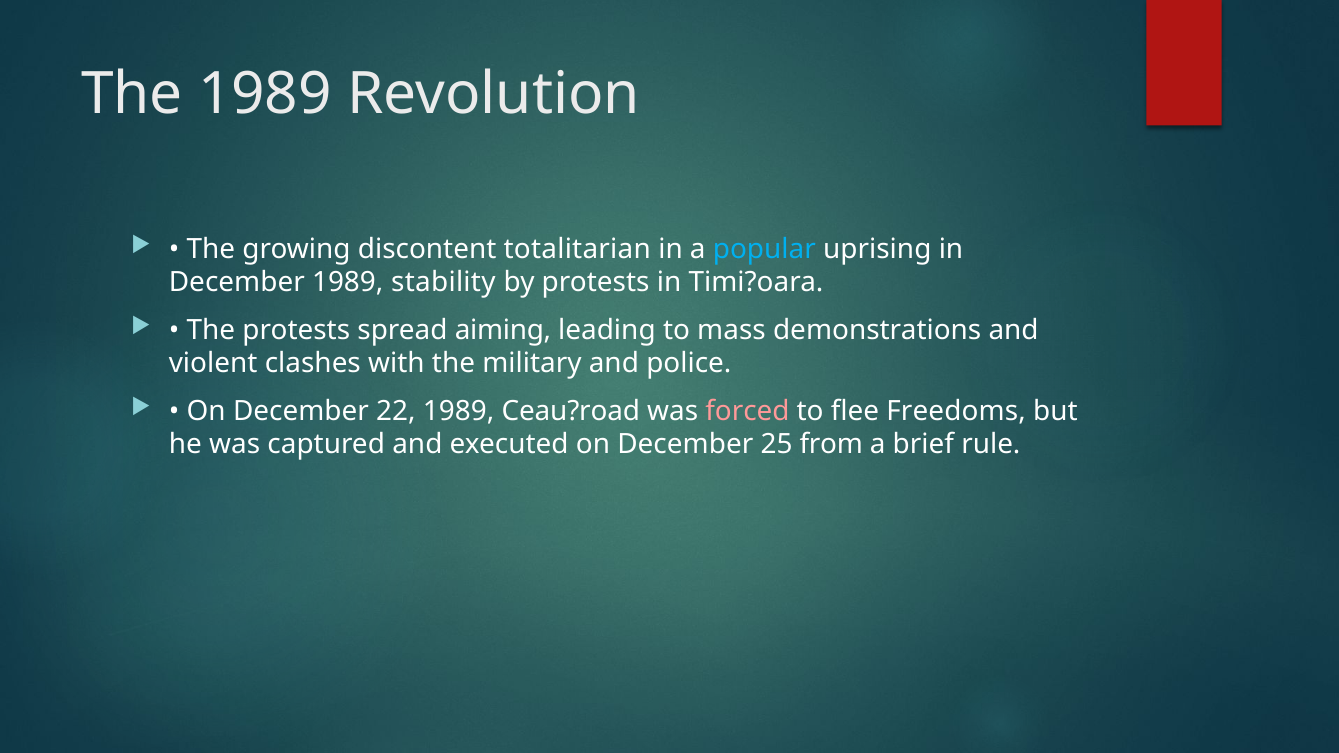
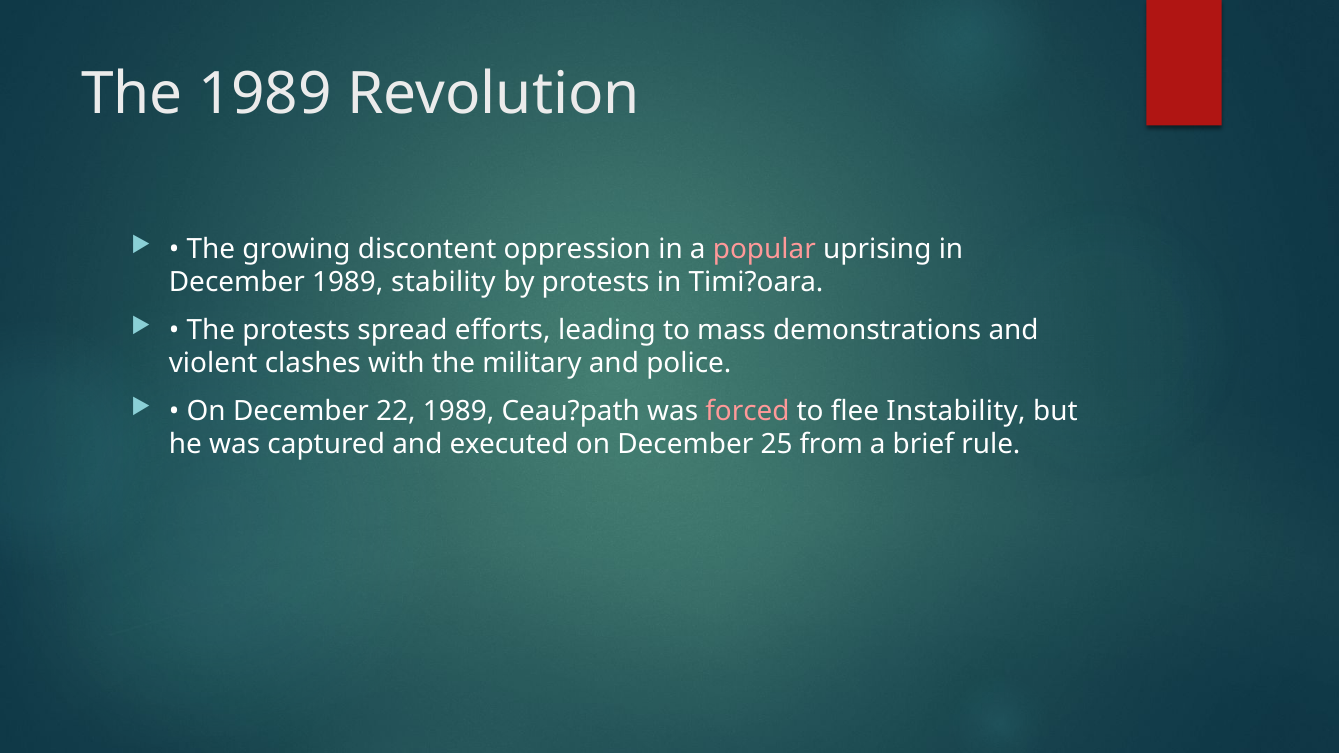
totalitarian: totalitarian -> oppression
popular colour: light blue -> pink
aiming: aiming -> efforts
Ceau?road: Ceau?road -> Ceau?path
Freedoms: Freedoms -> Instability
